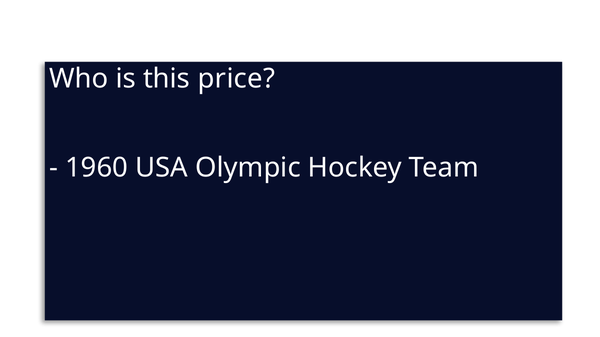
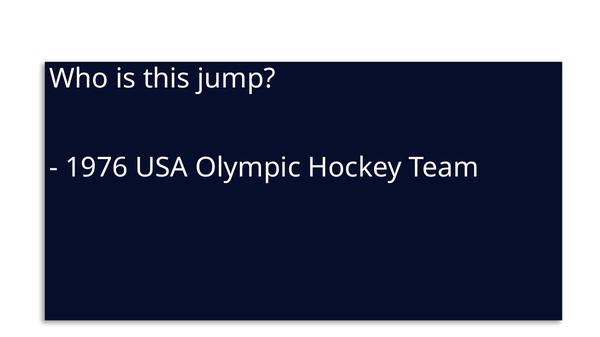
price: price -> jump
1944: 1944 -> 1962
1960: 1960 -> 1976
